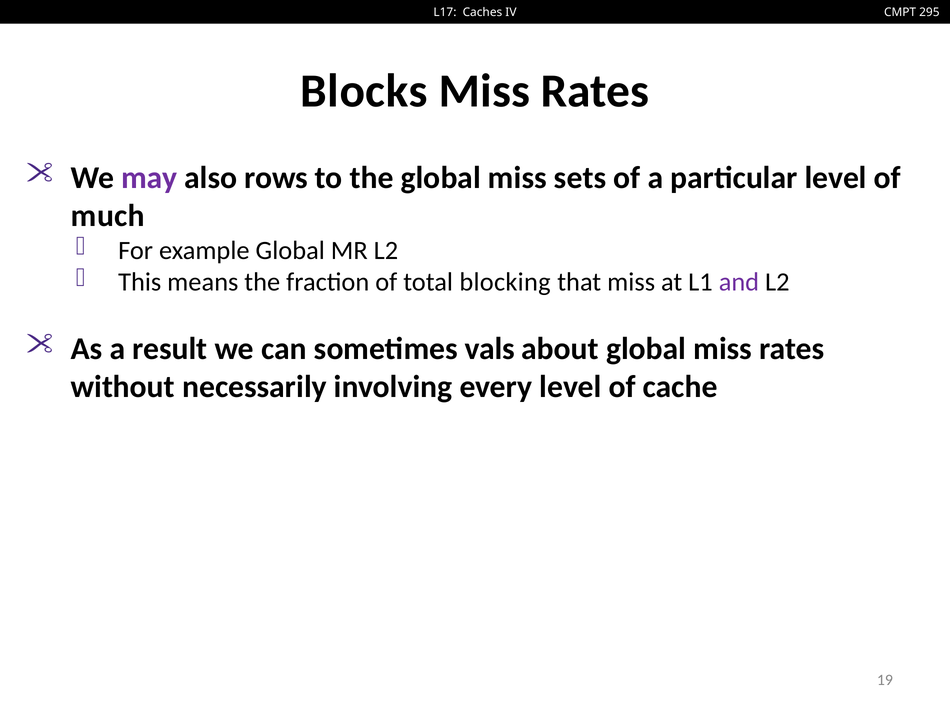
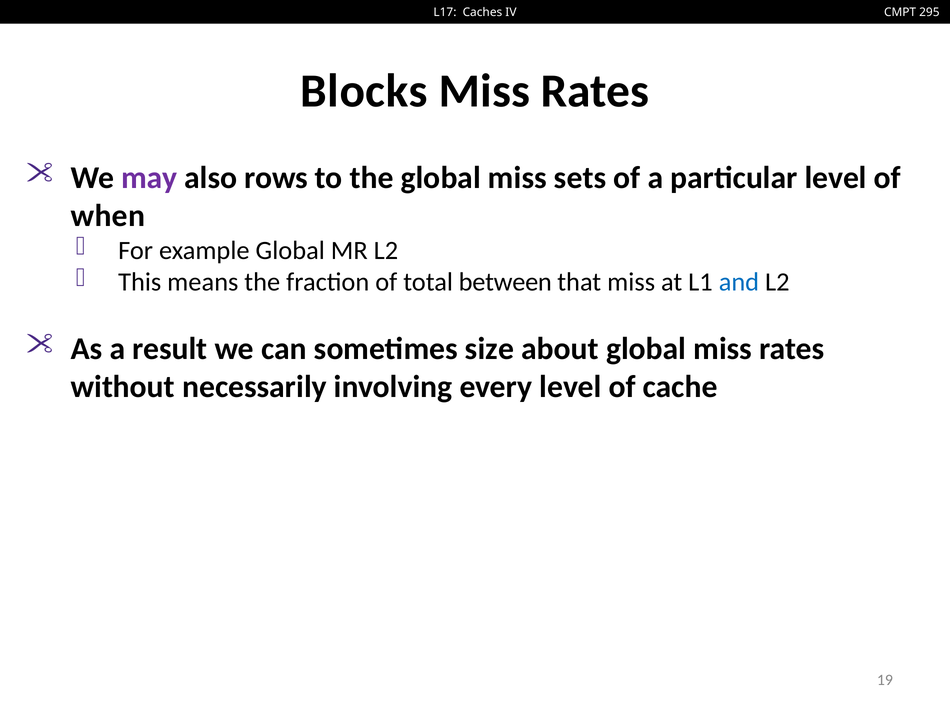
much: much -> when
blocking: blocking -> between
and colour: purple -> blue
vals: vals -> size
